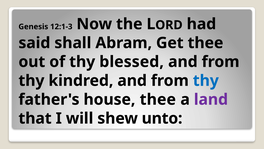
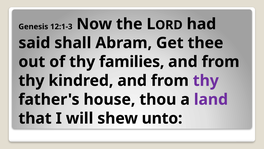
blessed: blessed -> families
thy at (206, 80) colour: blue -> purple
house thee: thee -> thou
